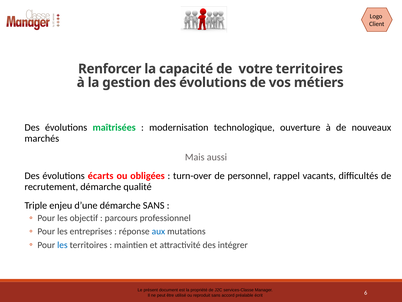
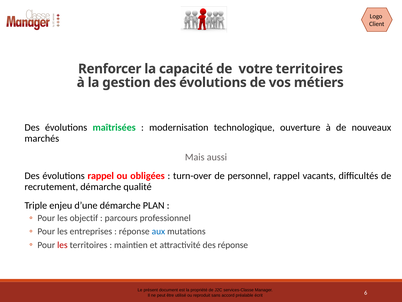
évolutions écarts: écarts -> rappel
démarche SANS: SANS -> PLAN
les at (62, 245) colour: blue -> red
des intégrer: intégrer -> réponse
